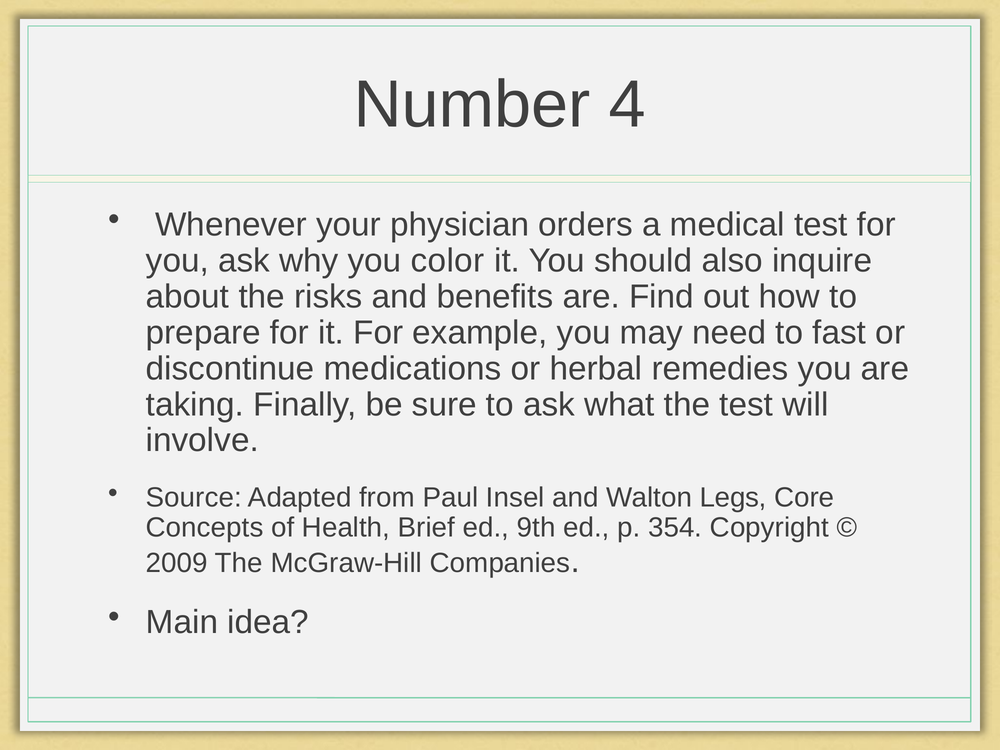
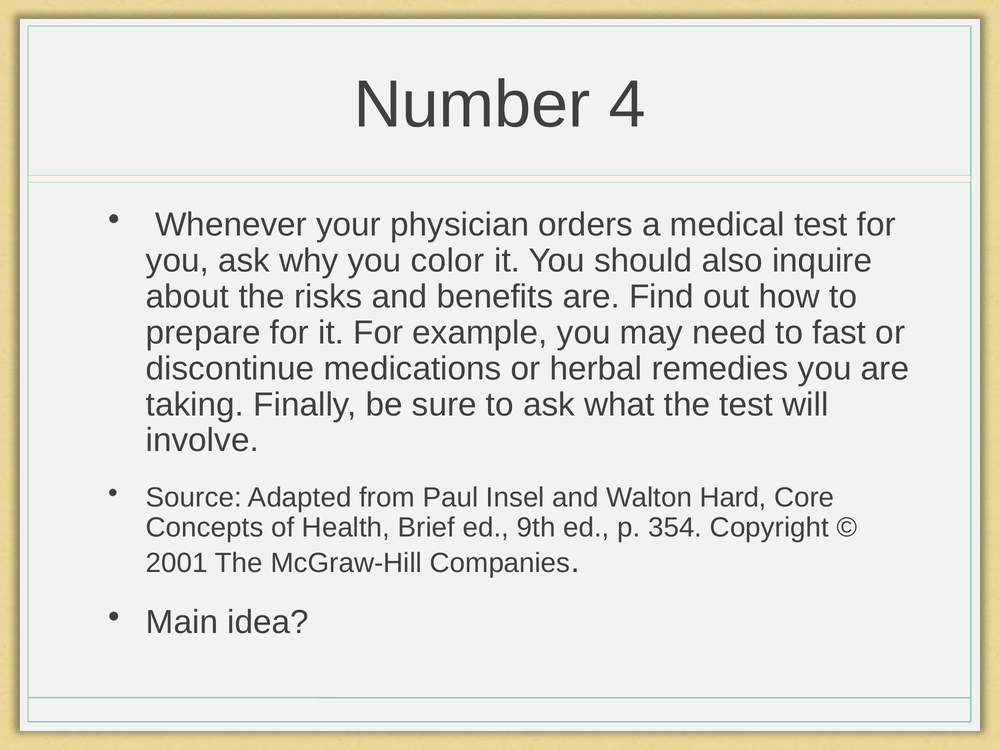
Legs: Legs -> Hard
2009: 2009 -> 2001
